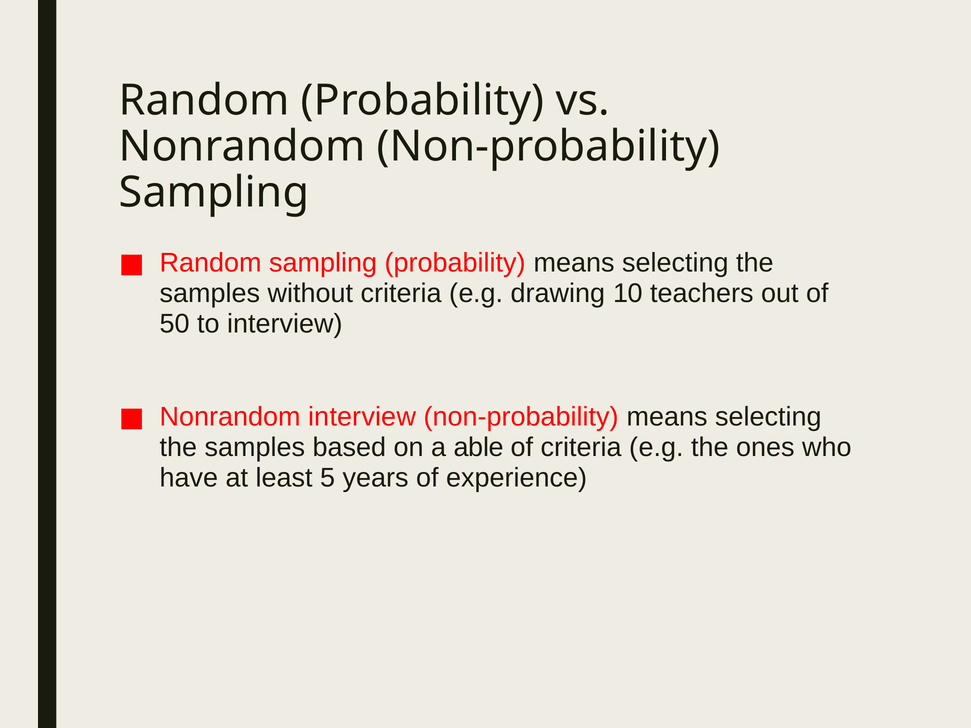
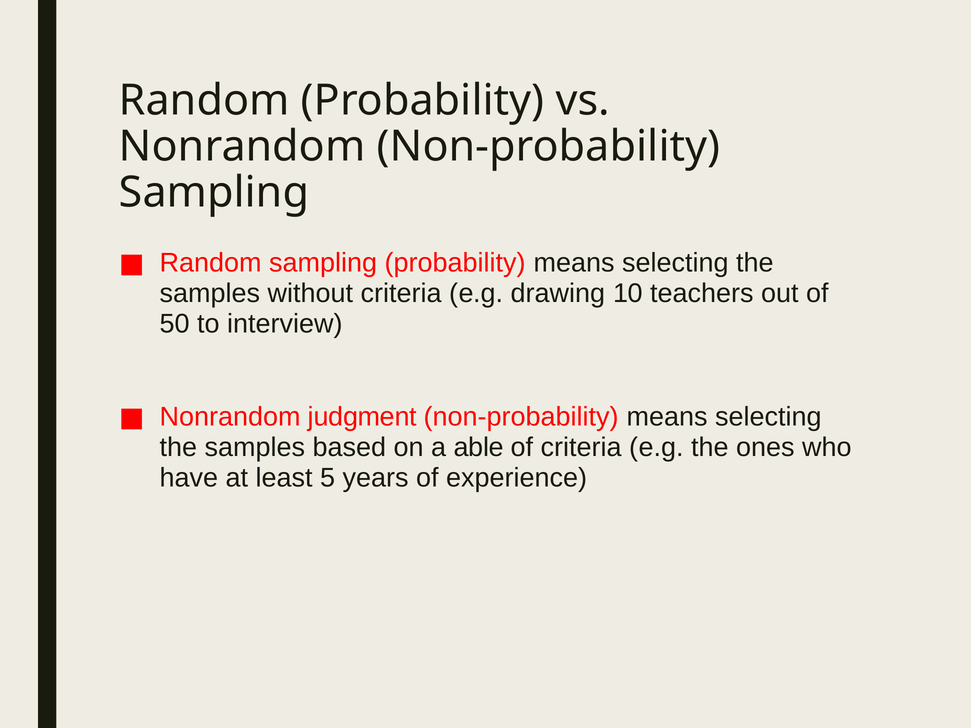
Nonrandom interview: interview -> judgment
